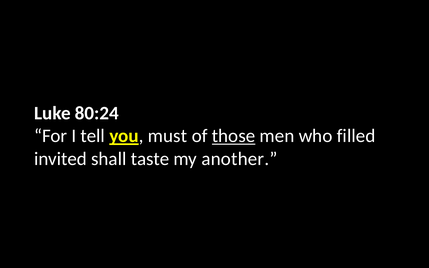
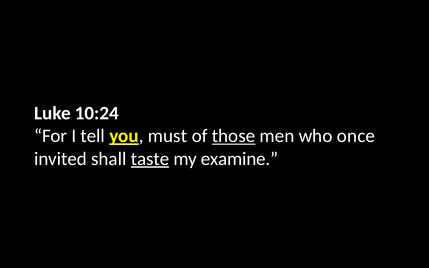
80:24: 80:24 -> 10:24
filled: filled -> once
taste underline: none -> present
another: another -> examine
